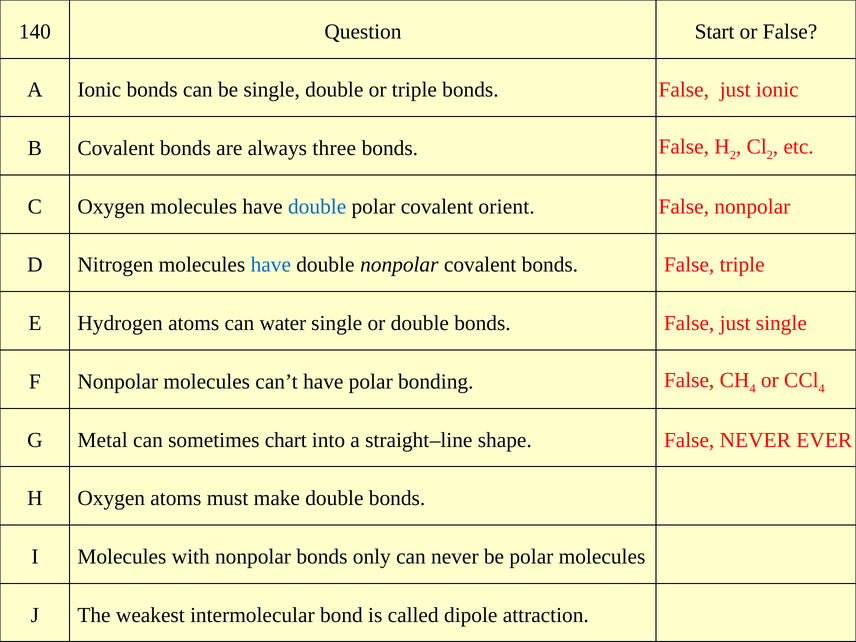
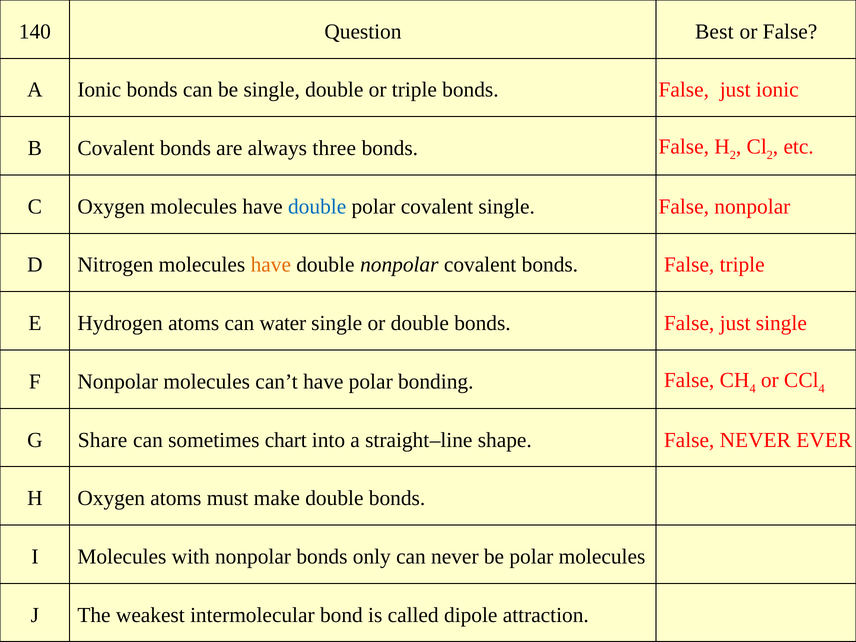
Start: Start -> Best
covalent orient: orient -> single
have at (271, 265) colour: blue -> orange
Metal: Metal -> Share
